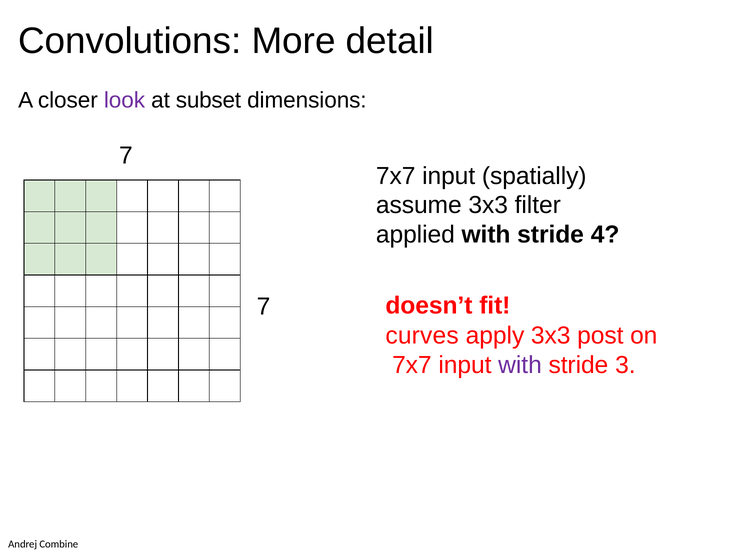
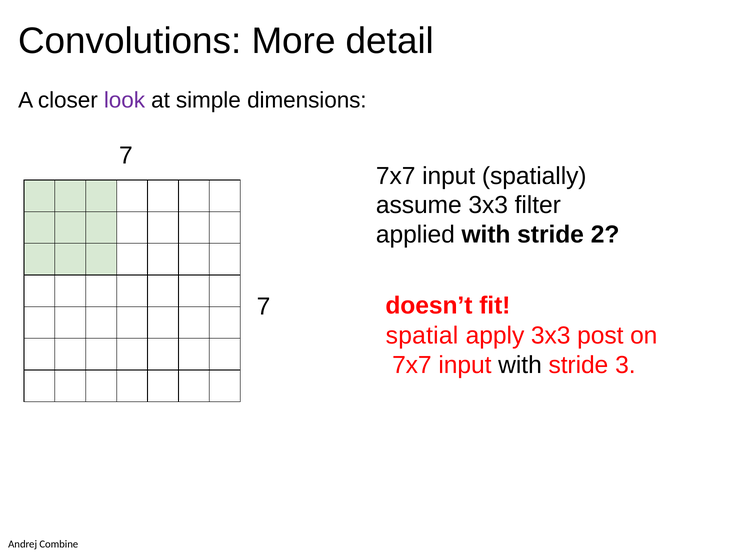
subset: subset -> simple
4: 4 -> 2
curves: curves -> spatial
with at (520, 365) colour: purple -> black
